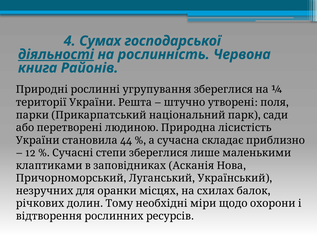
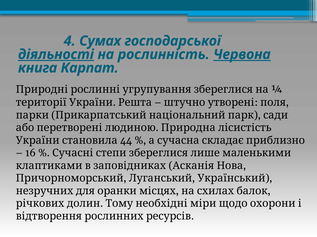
Червона underline: none -> present
Районів: Районів -> Карпат
12: 12 -> 16
